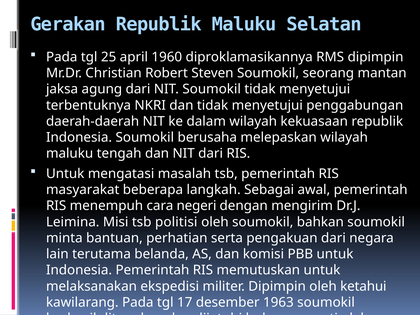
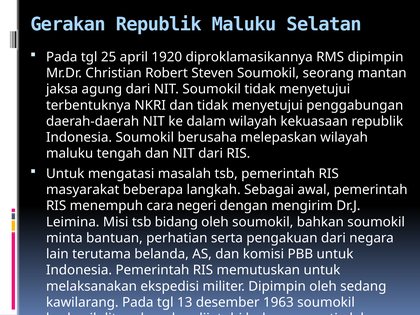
1960: 1960 -> 1920
politisi: politisi -> bidang
ketahui: ketahui -> sedang
17: 17 -> 13
